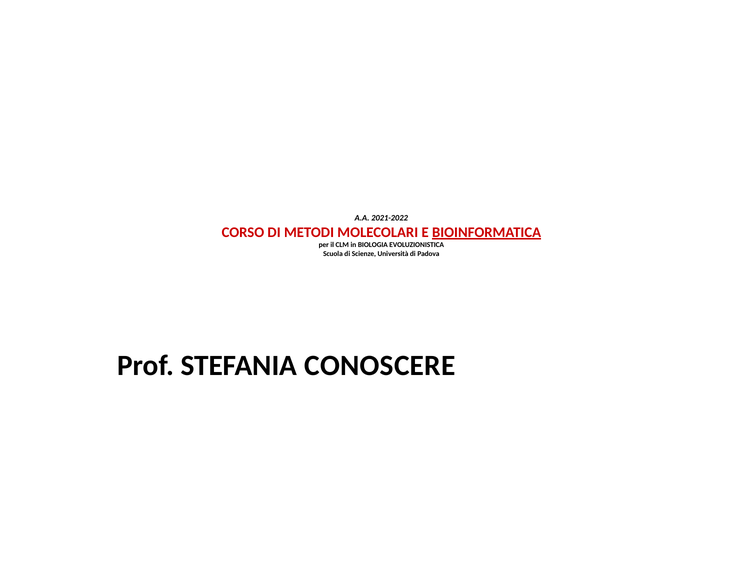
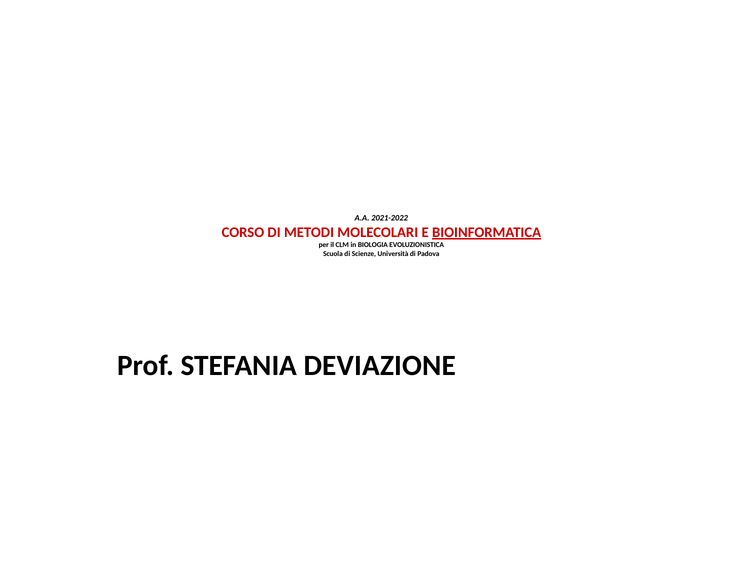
CONOSCERE: CONOSCERE -> DEVIAZIONE
